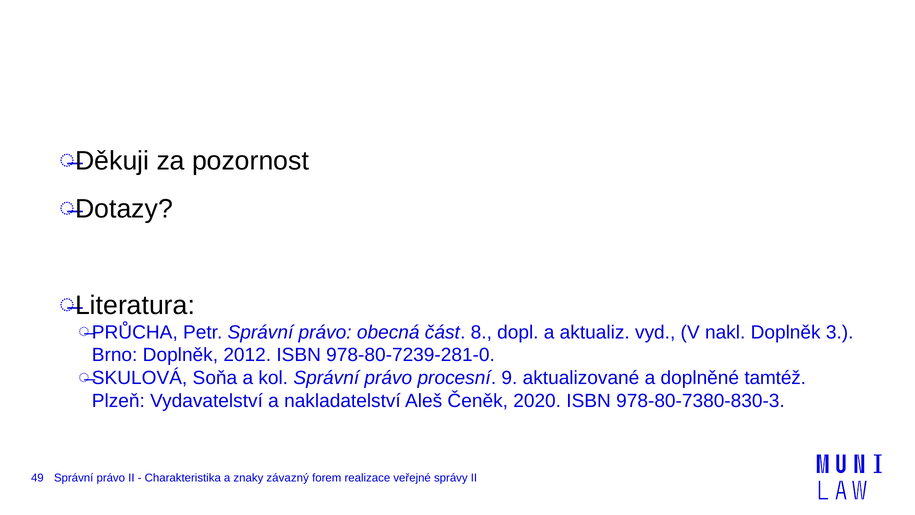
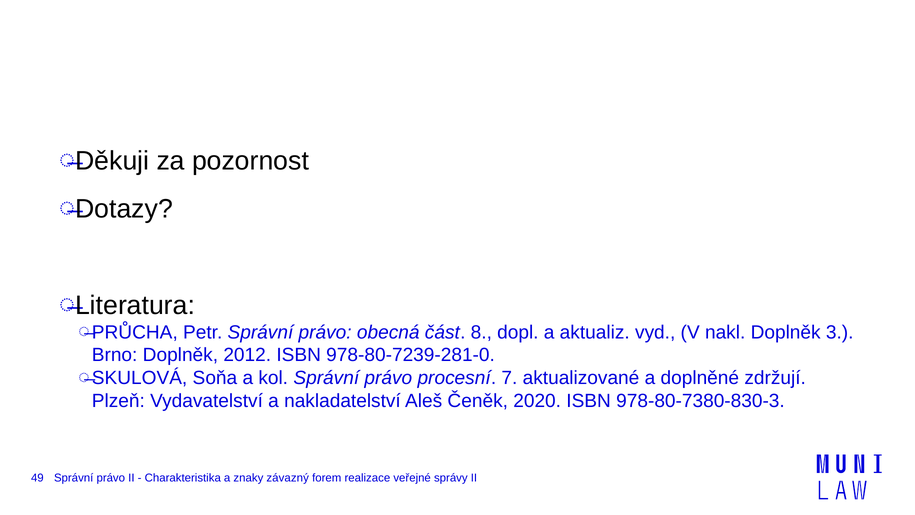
9: 9 -> 7
tamtéž: tamtéž -> zdržují
